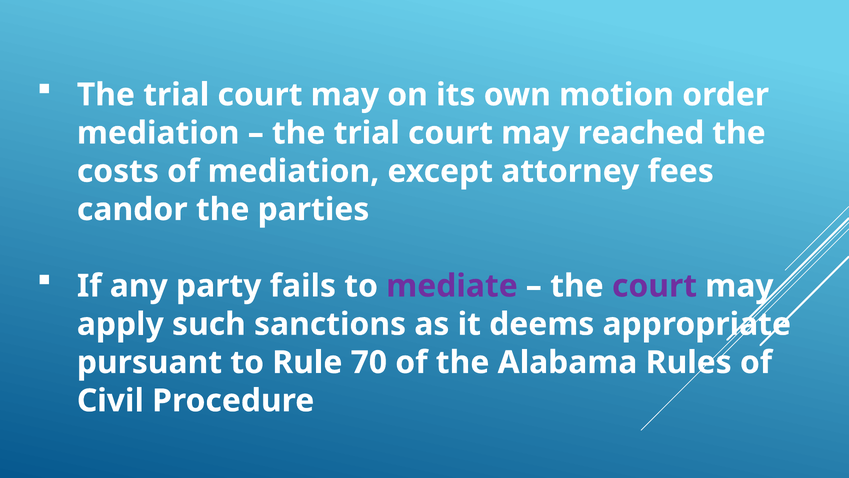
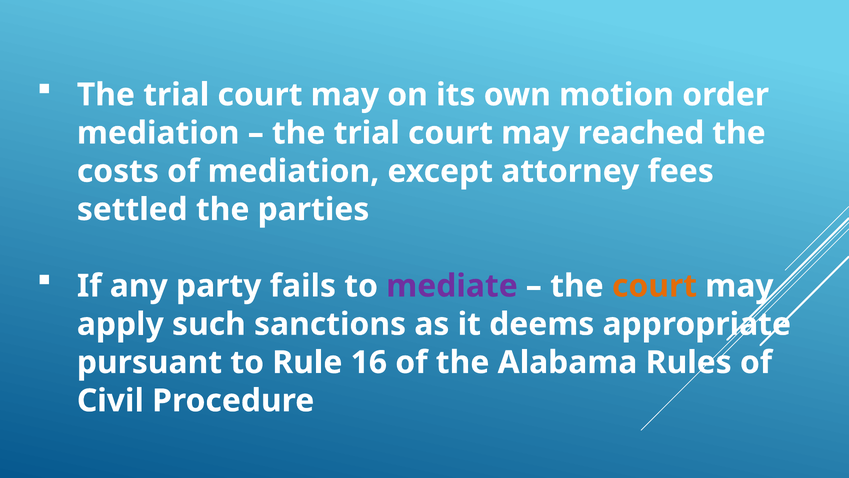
candor: candor -> settled
court at (655, 286) colour: purple -> orange
70: 70 -> 16
